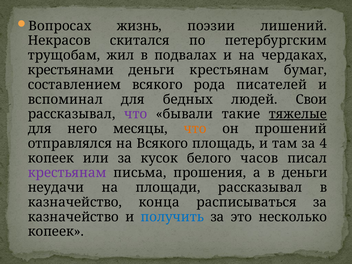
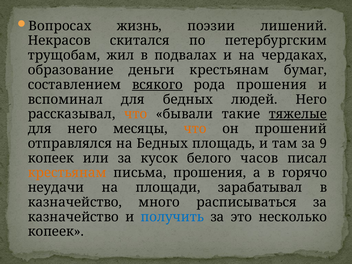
крестьянами: крестьянами -> образование
всякого at (157, 85) underline: none -> present
рода писателей: писателей -> прошения
людей Свои: Свои -> Него
что at (136, 114) colour: purple -> orange
на Всякого: Всякого -> Бедных
4: 4 -> 9
крестьянам at (67, 173) colour: purple -> orange
в деньги: деньги -> горячо
площади рассказывал: рассказывал -> зарабатывал
конца: конца -> много
